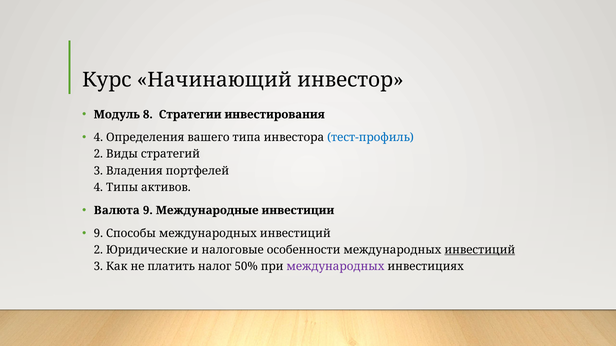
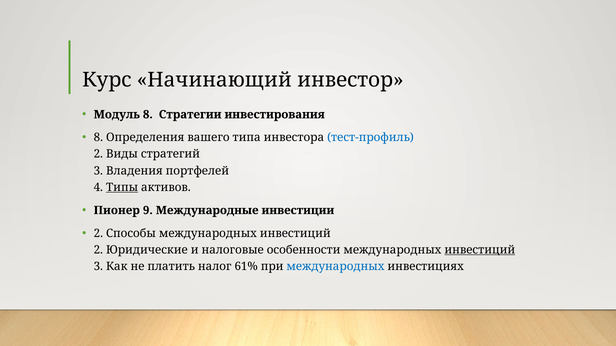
4 at (98, 138): 4 -> 8
Типы underline: none -> present
Валюта: Валюта -> Пионер
9 at (98, 234): 9 -> 2
50%: 50% -> 61%
международных at (335, 267) colour: purple -> blue
